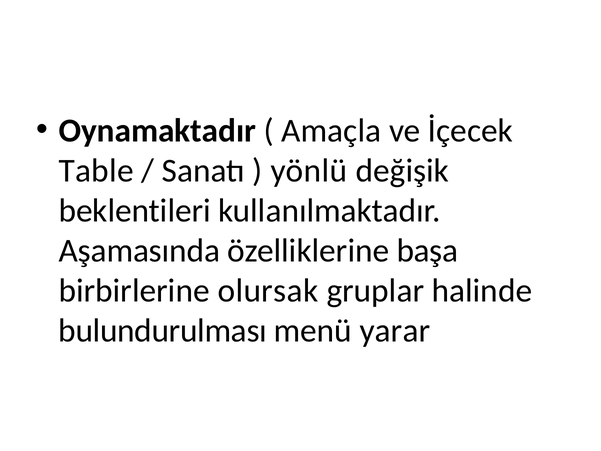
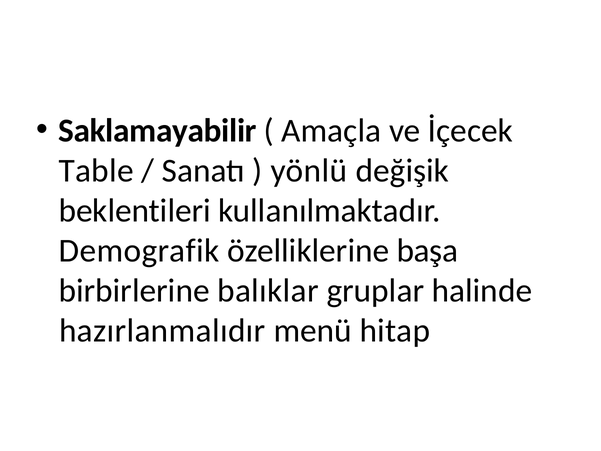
Oynamaktadır: Oynamaktadır -> Saklamayabilir
Aşamasında: Aşamasında -> Demografik
olursak: olursak -> balıklar
bulundurulması: bulundurulması -> hazırlanmalıdır
yarar: yarar -> hitap
